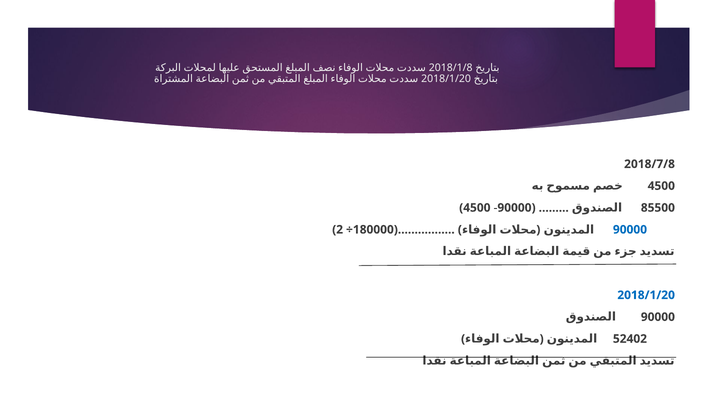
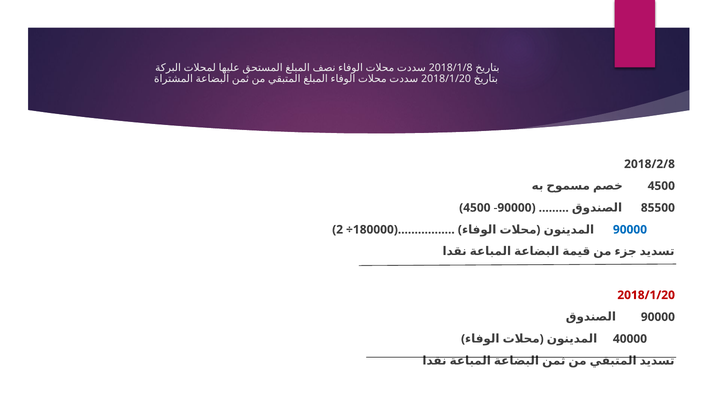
2018/7/8: 2018/7/8 -> 2018/2/8
2018/1/20 at (646, 295) colour: blue -> red
52402: 52402 -> 40000
